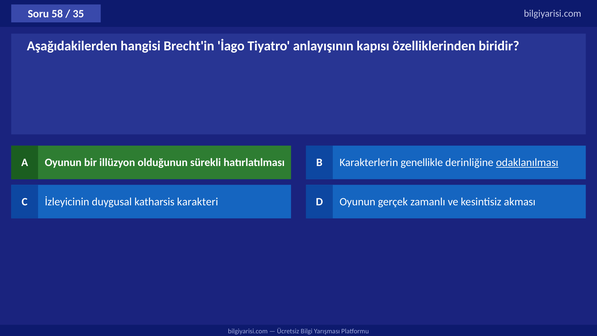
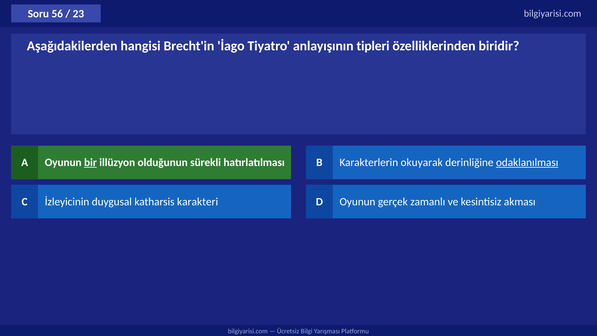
58: 58 -> 56
35: 35 -> 23
kapısı: kapısı -> tipleri
bir underline: none -> present
genellikle: genellikle -> okuyarak
